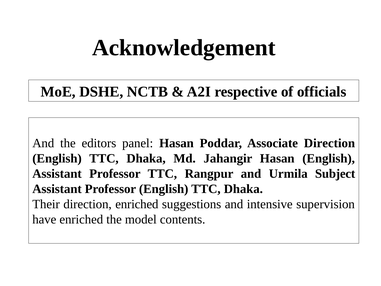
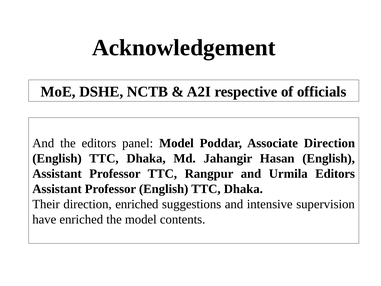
panel Hasan: Hasan -> Model
Urmila Subject: Subject -> Editors
